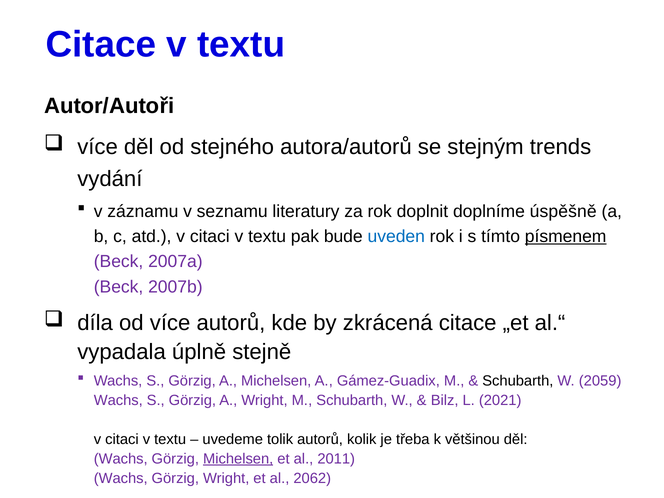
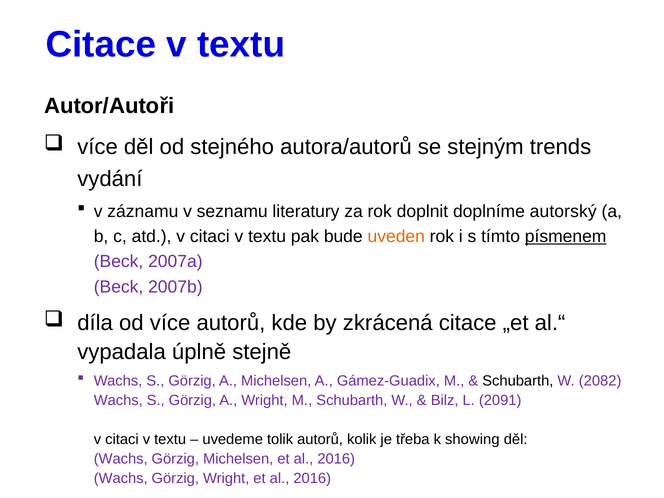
úspěšně: úspěšně -> autorský
uveden colour: blue -> orange
2059: 2059 -> 2082
2021: 2021 -> 2091
většinou: většinou -> showing
Michelsen at (238, 459) underline: present -> none
2011 at (336, 459): 2011 -> 2016
Wright et al 2062: 2062 -> 2016
